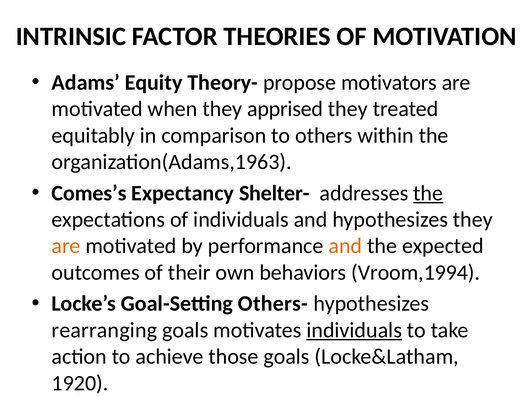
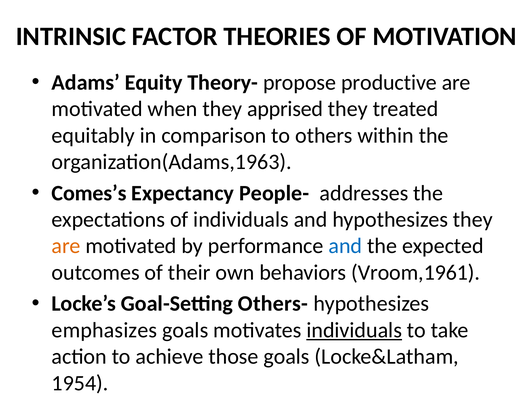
motivators: motivators -> productive
Shelter-: Shelter- -> People-
the at (428, 193) underline: present -> none
and at (345, 246) colour: orange -> blue
Vroom,1994: Vroom,1994 -> Vroom,1961
rearranging: rearranging -> emphasizes
1920: 1920 -> 1954
